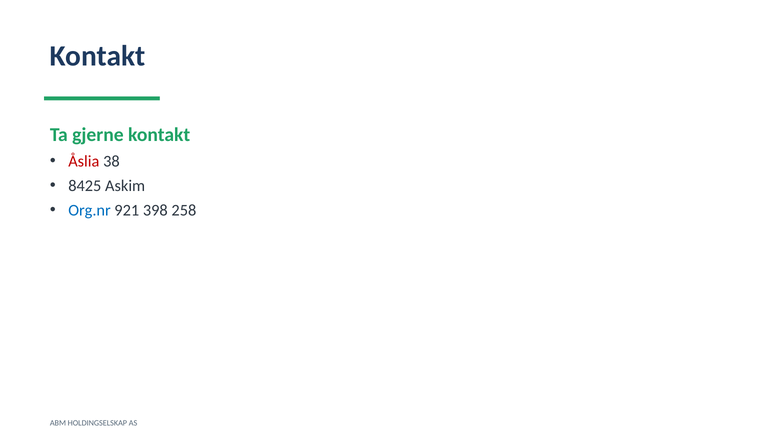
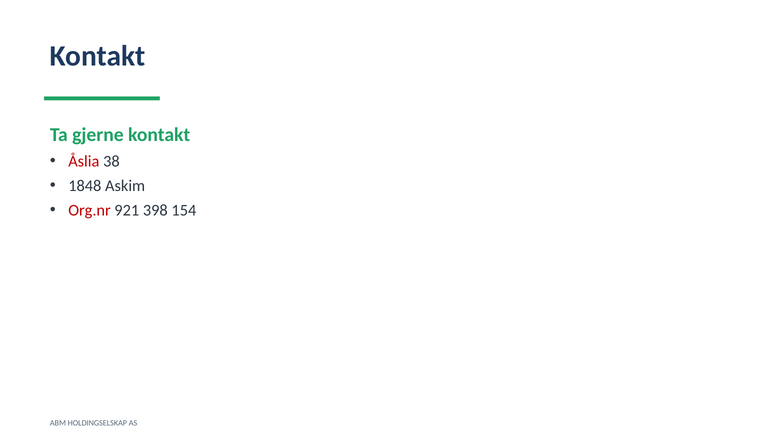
8425: 8425 -> 1848
Org.nr colour: blue -> red
258: 258 -> 154
